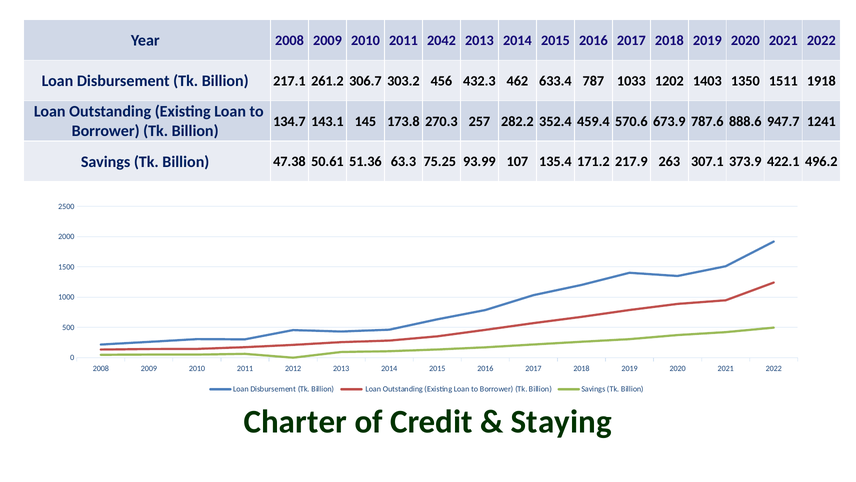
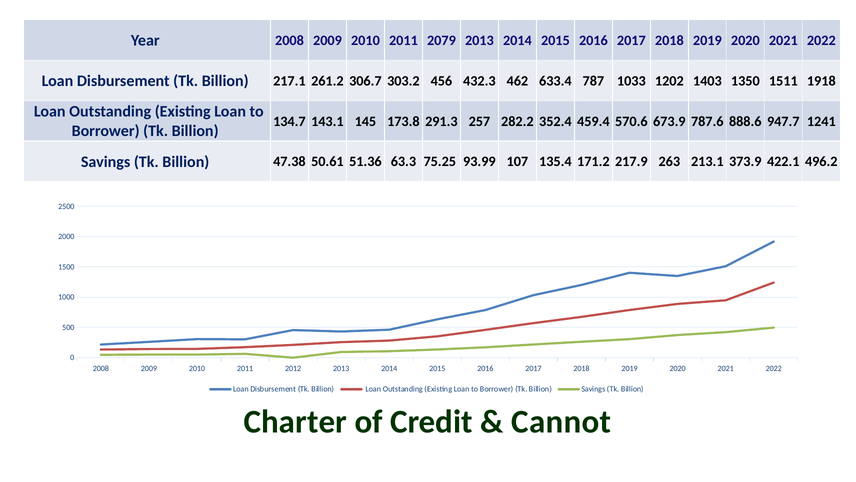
2042: 2042 -> 2079
270.3: 270.3 -> 291.3
307.1: 307.1 -> 213.1
Staying: Staying -> Cannot
